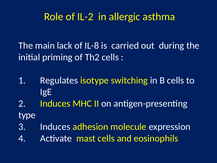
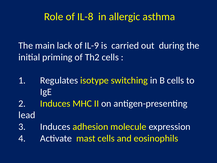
IL-2: IL-2 -> IL-8
IL-8: IL-8 -> IL-9
type: type -> lead
